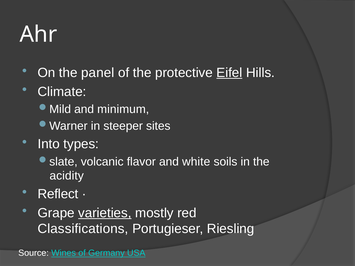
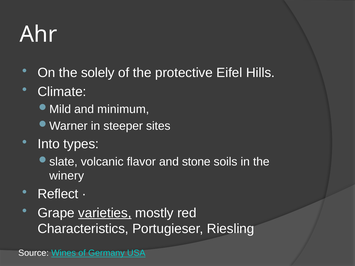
panel: panel -> solely
Eifel underline: present -> none
white: white -> stone
acidity: acidity -> winery
Classifications: Classifications -> Characteristics
